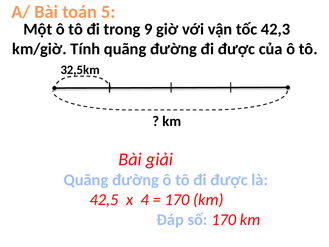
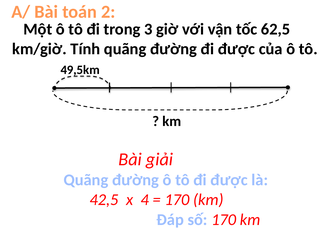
5: 5 -> 2
9: 9 -> 3
42,3: 42,3 -> 62,5
32,5km: 32,5km -> 49,5km
